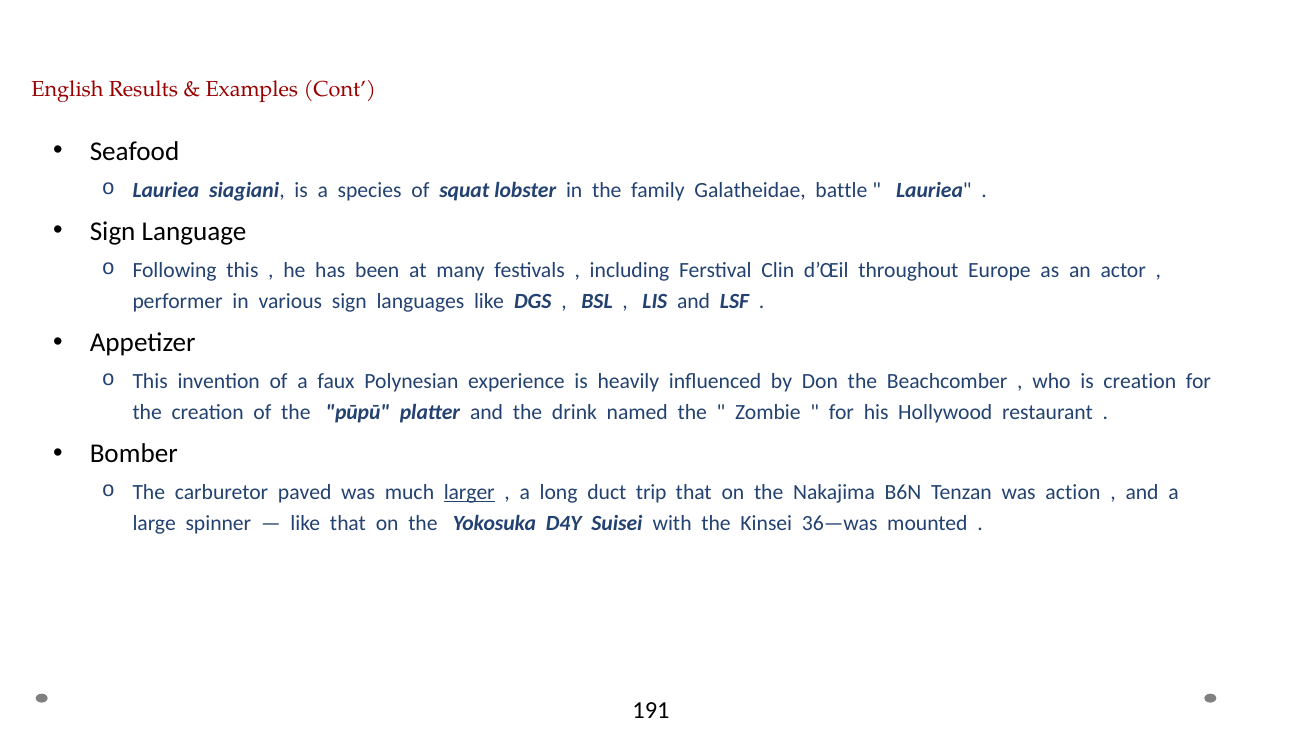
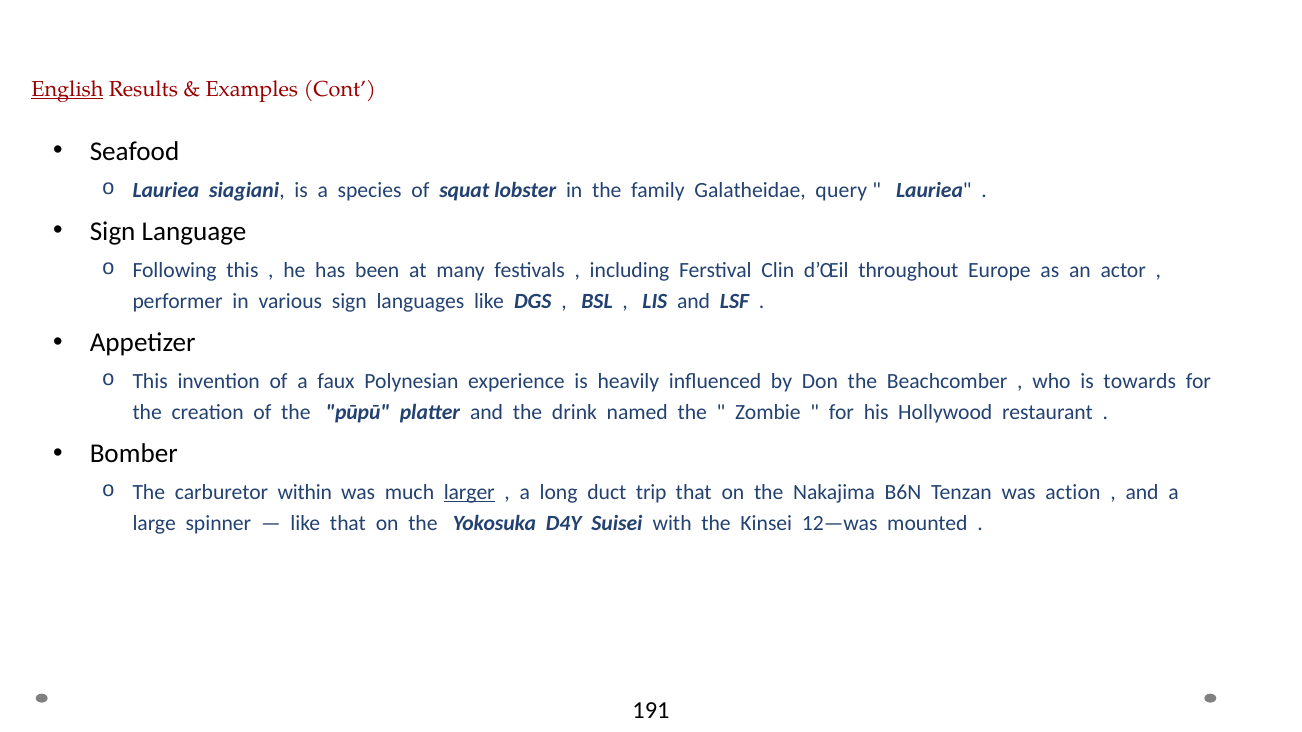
English underline: none -> present
battle: battle -> query
is creation: creation -> towards
paved: paved -> within
36—was: 36—was -> 12—was
